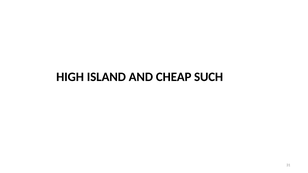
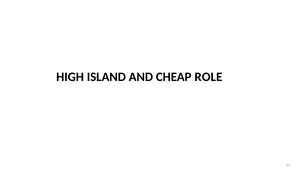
SUCH: SUCH -> ROLE
